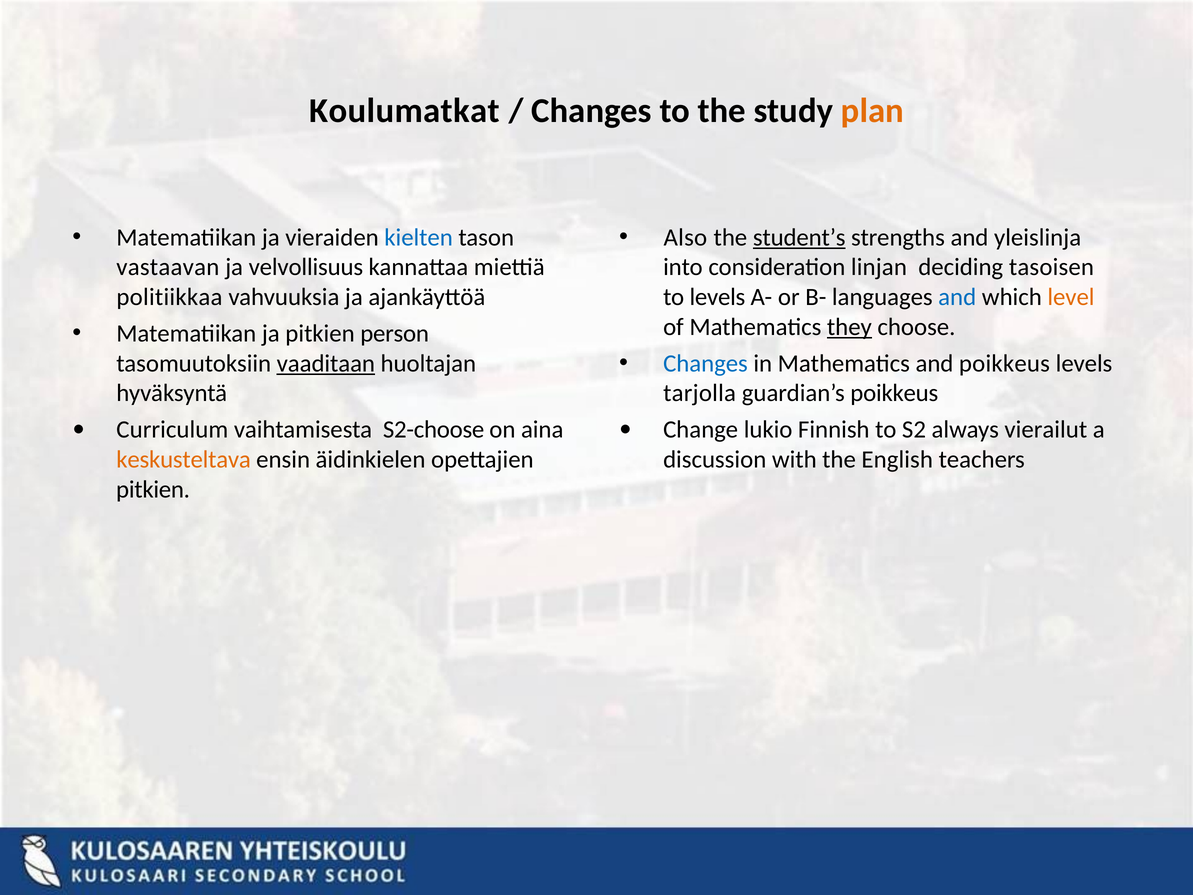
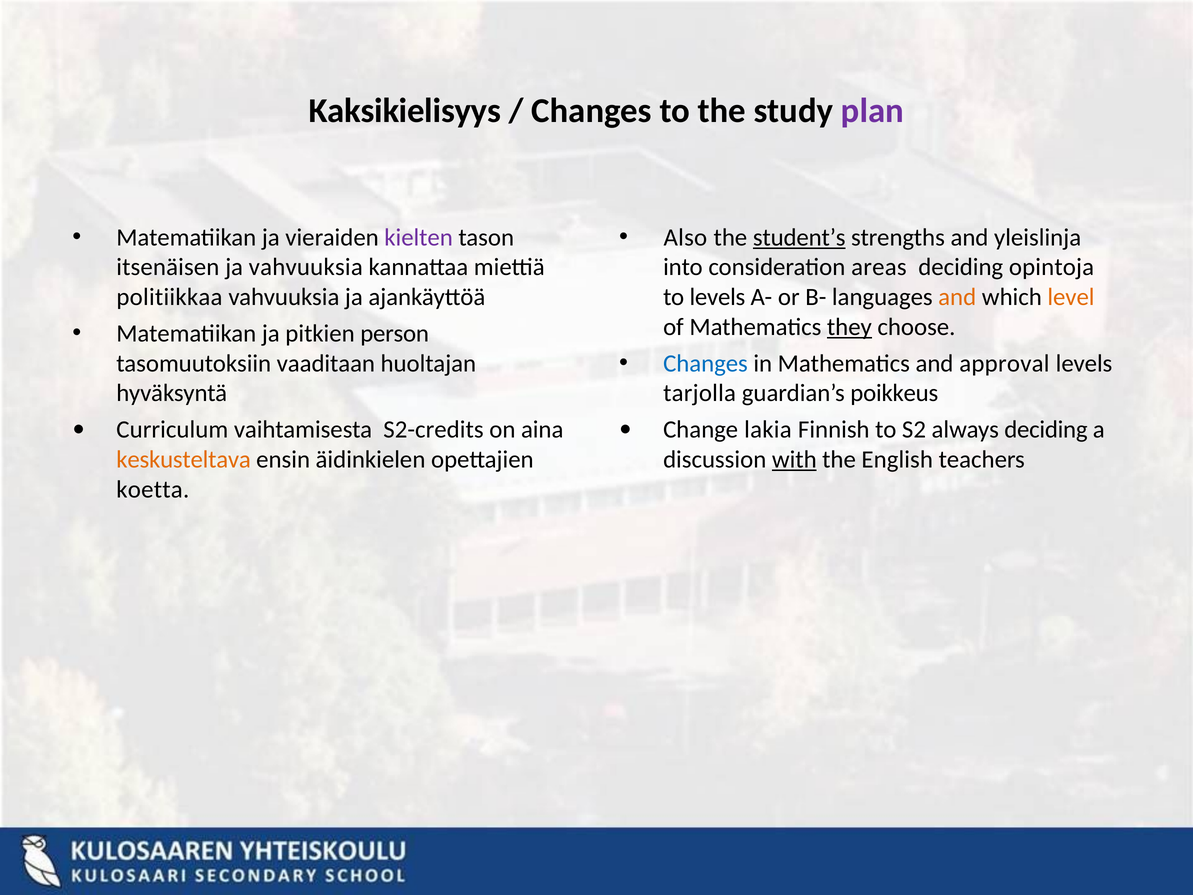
Koulumatkat: Koulumatkat -> Kaksikielisyys
plan colour: orange -> purple
kielten colour: blue -> purple
vastaavan: vastaavan -> itsenäisen
ja velvollisuus: velvollisuus -> vahvuuksia
linjan: linjan -> areas
tasoisen: tasoisen -> opintoja
and at (957, 297) colour: blue -> orange
and poikkeus: poikkeus -> approval
vaaditaan underline: present -> none
S2-choose: S2-choose -> S2-credits
lukio: lukio -> lakia
always vierailut: vierailut -> deciding
with underline: none -> present
pitkien at (153, 489): pitkien -> koetta
